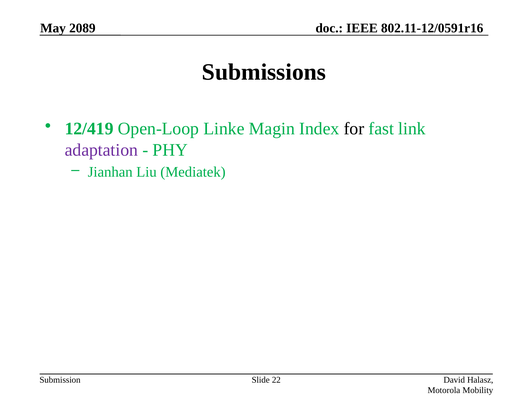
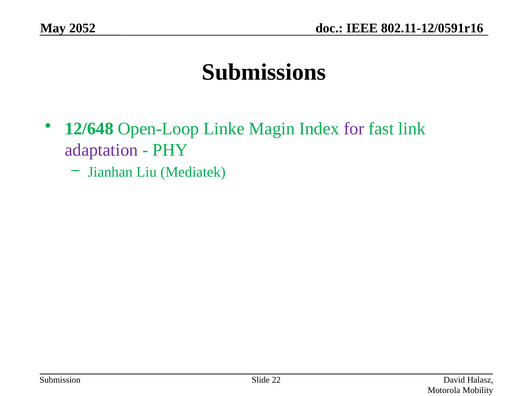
2089: 2089 -> 2052
12/419: 12/419 -> 12/648
for colour: black -> purple
